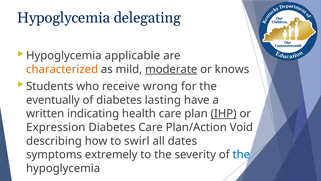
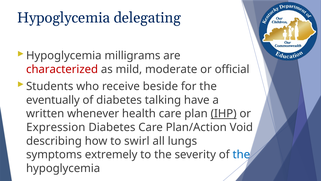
applicable: applicable -> milligrams
characterized colour: orange -> red
moderate underline: present -> none
knows: knows -> official
wrong: wrong -> beside
lasting: lasting -> talking
indicating: indicating -> whenever
dates: dates -> lungs
